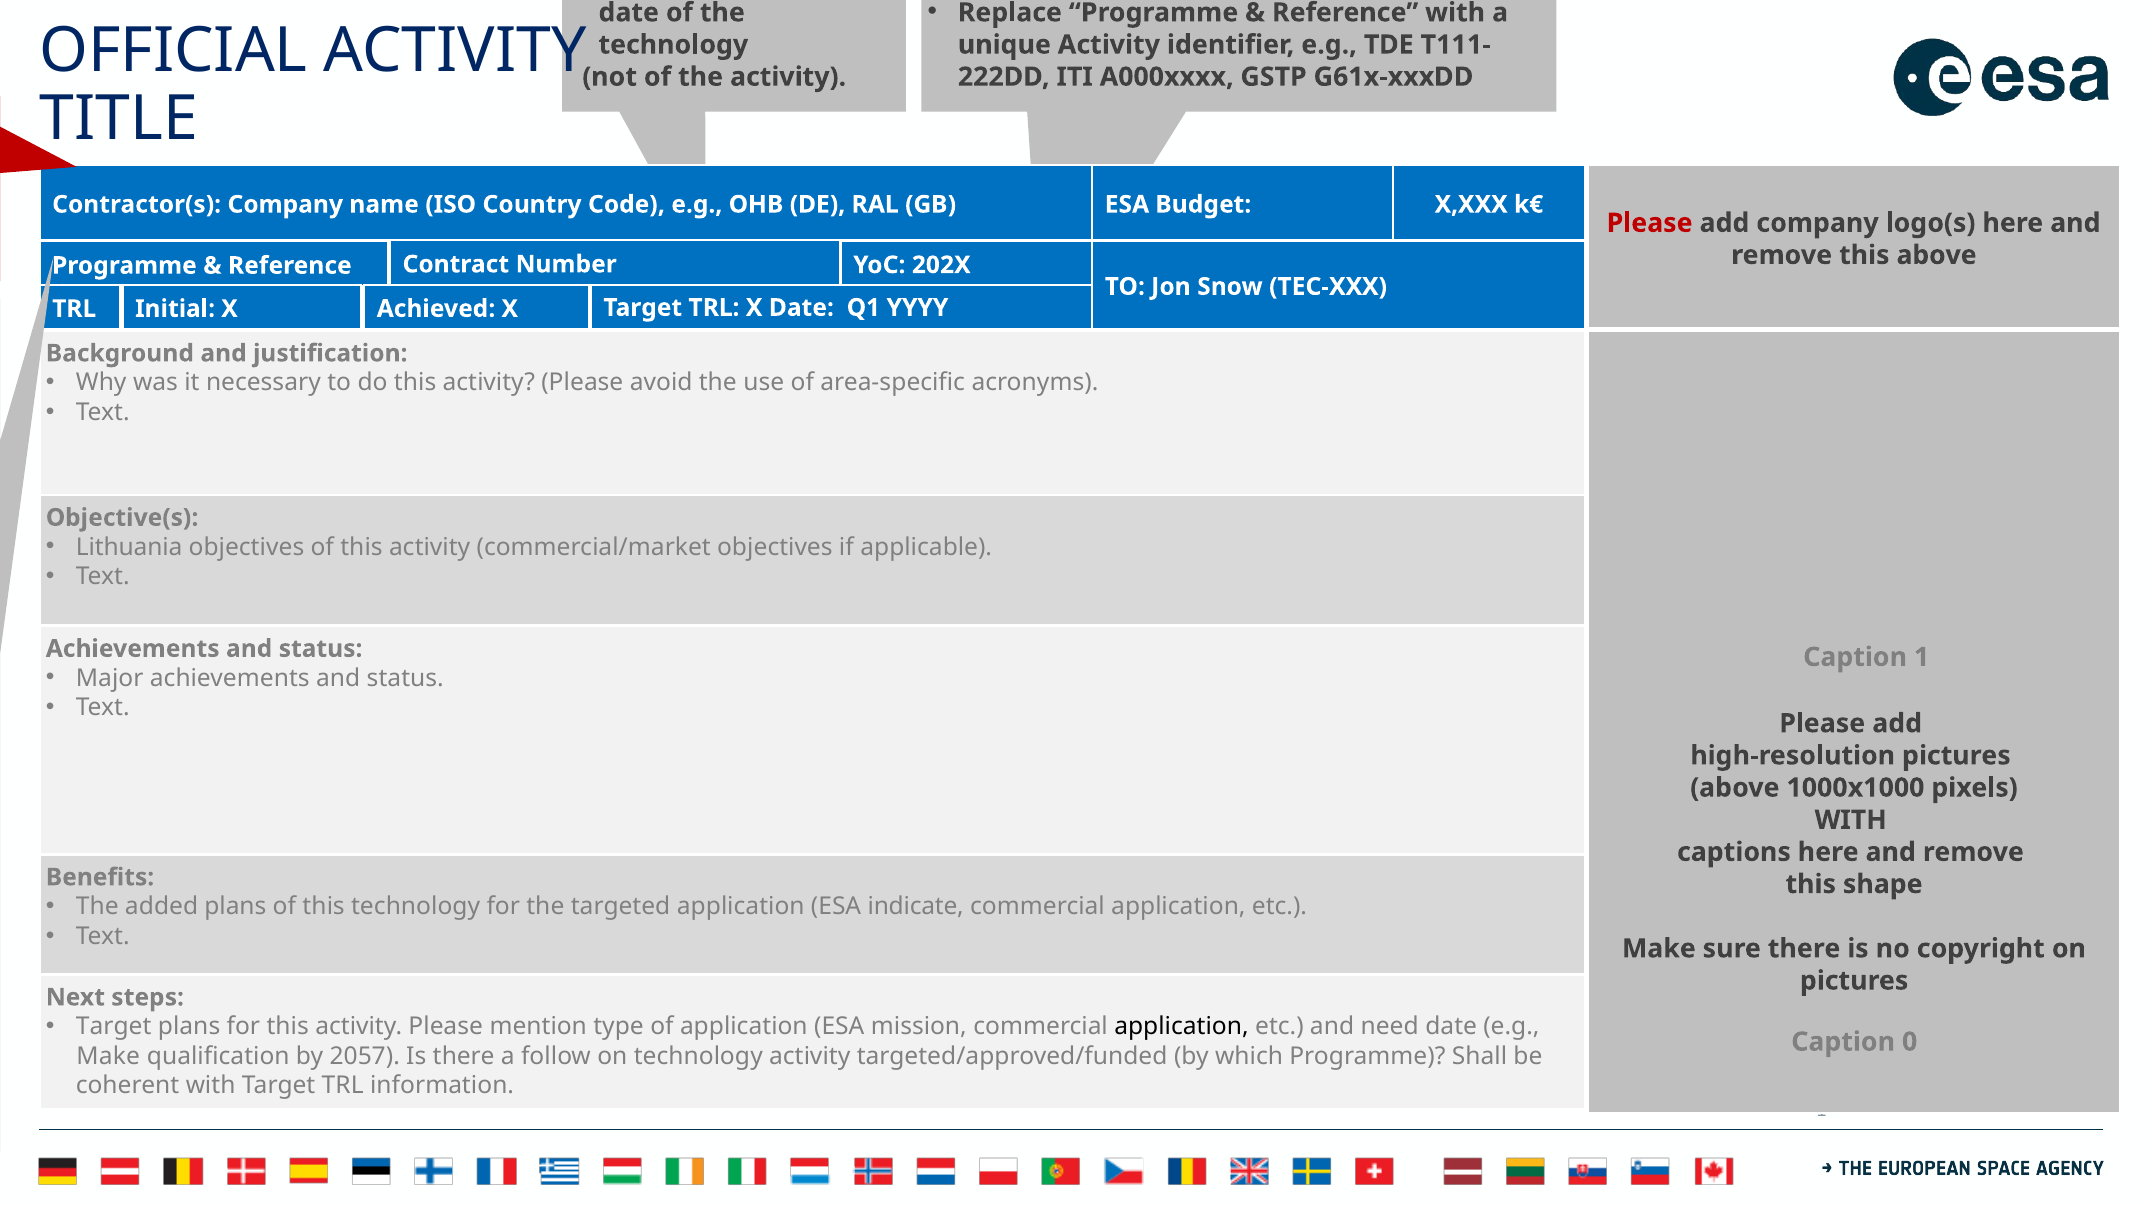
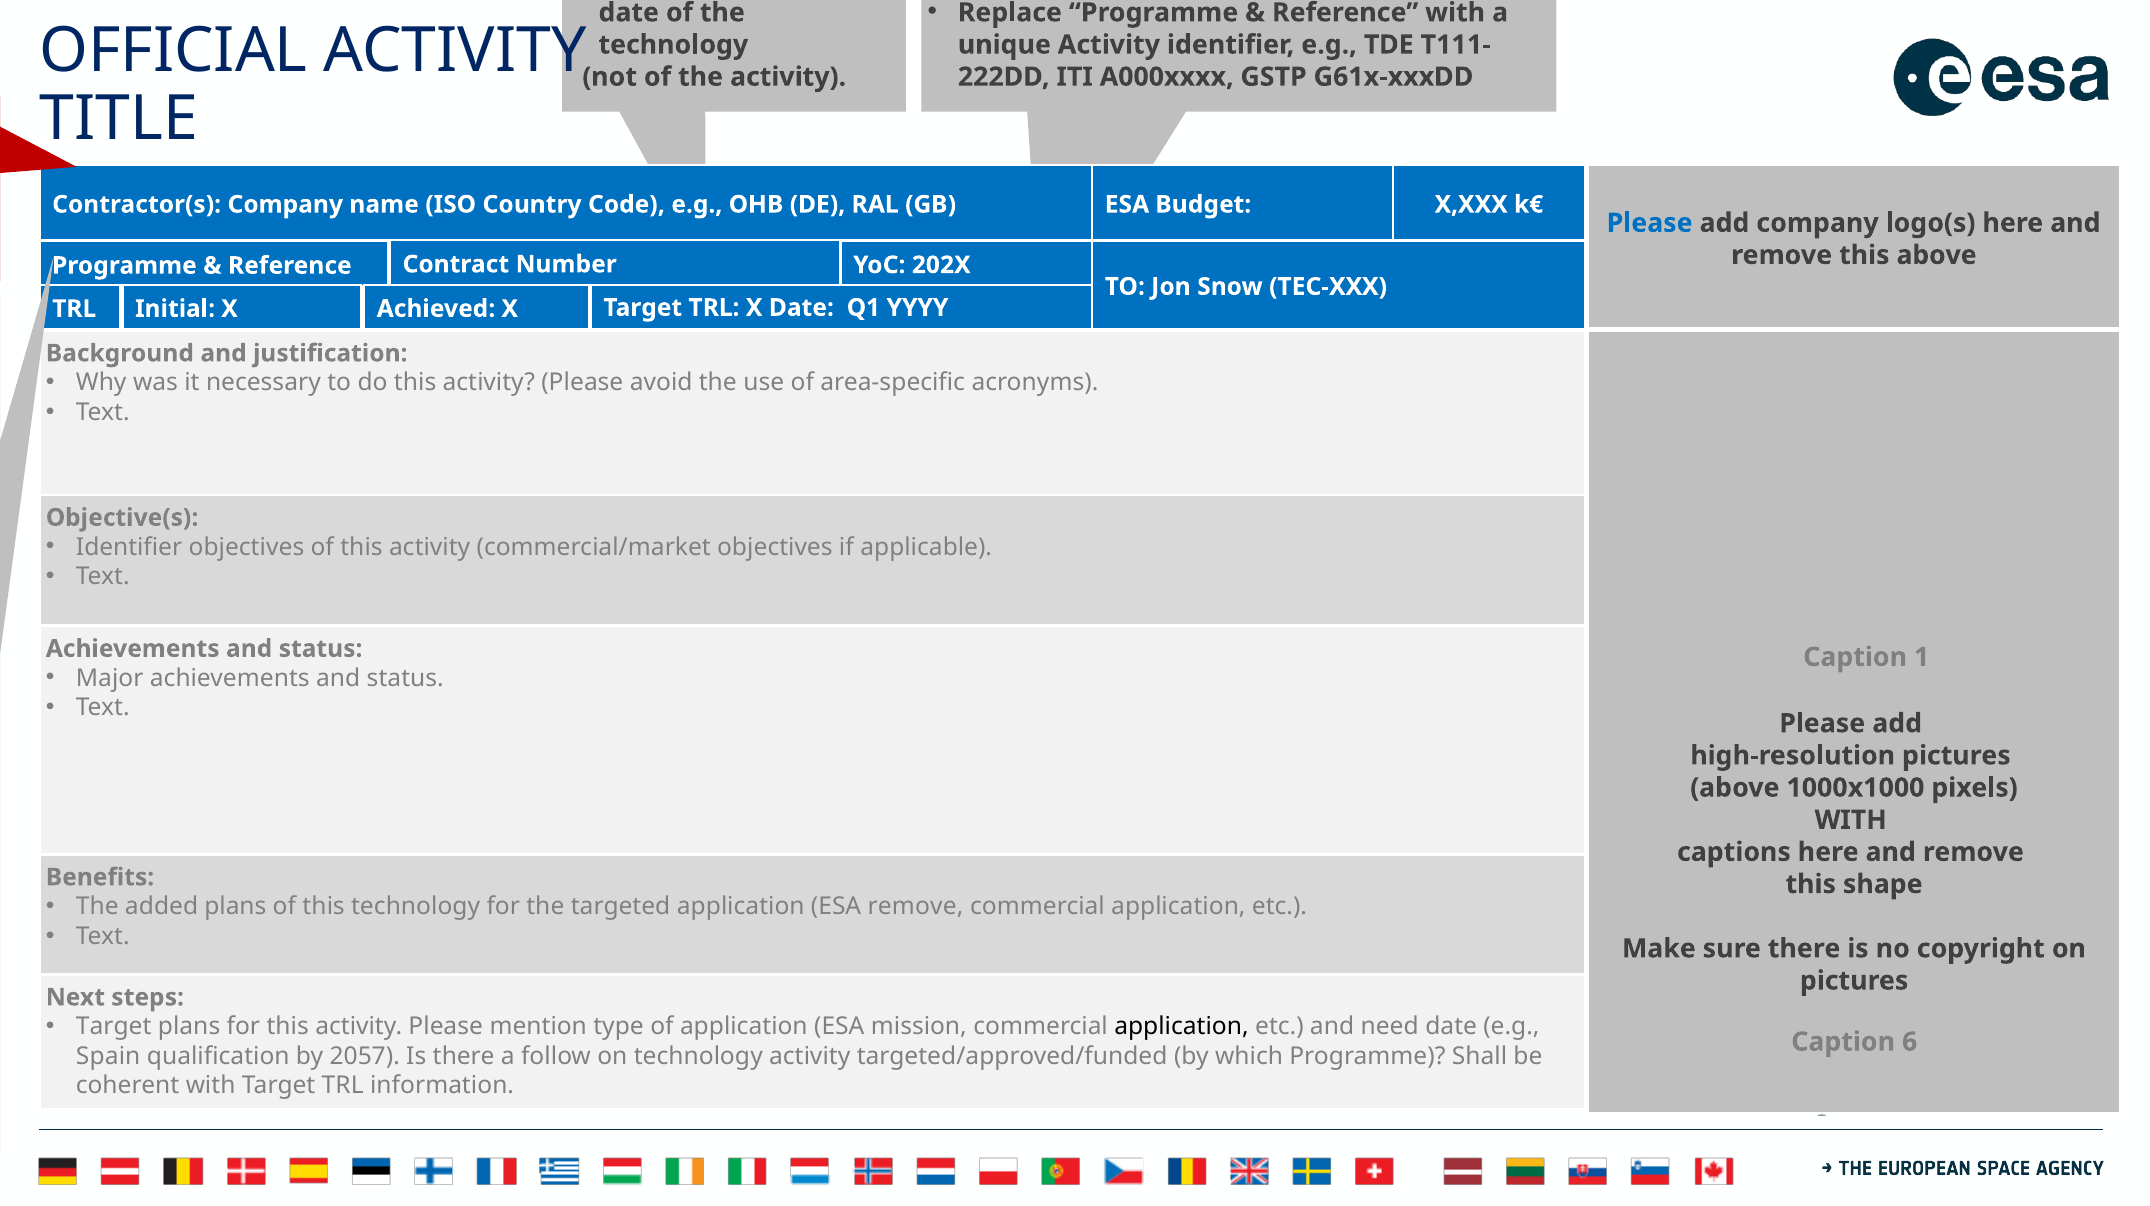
Please at (1650, 223) colour: red -> blue
Lithuania at (129, 547): Lithuania -> Identifier
ESA indicate: indicate -> remove
0: 0 -> 6
Make at (108, 1056): Make -> Spain
